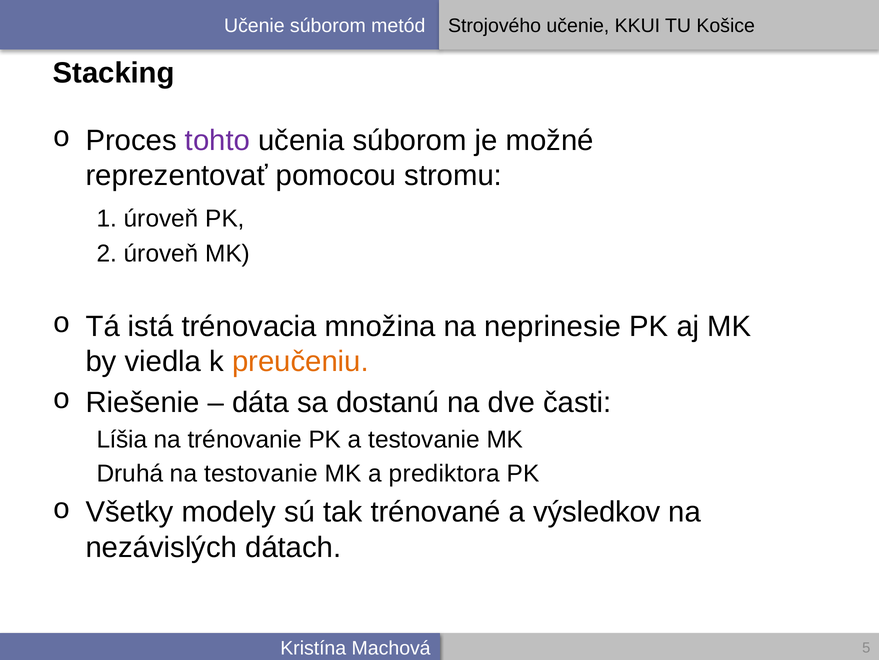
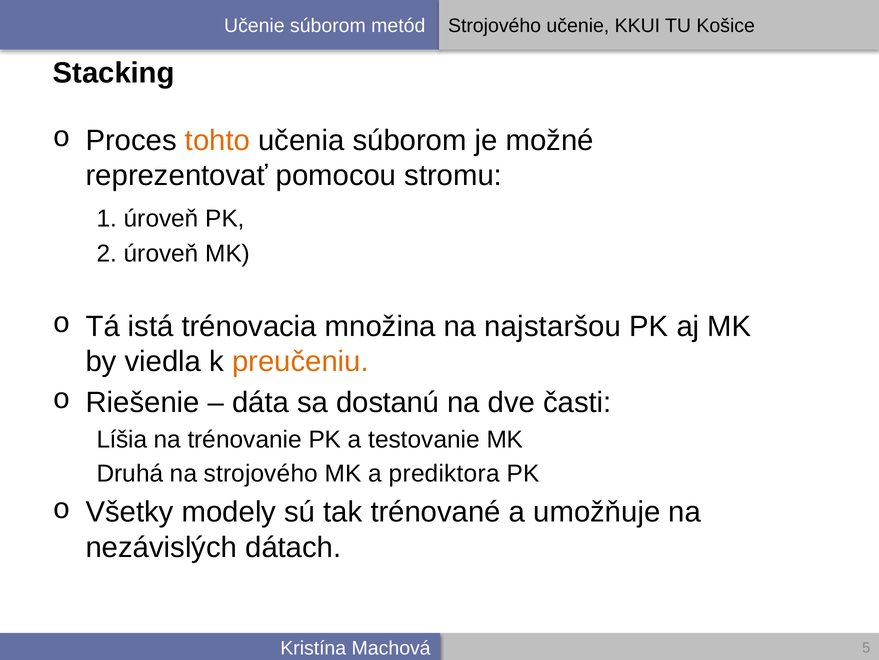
tohto colour: purple -> orange
neprinesie: neprinesie -> najstaršou
na testovanie: testovanie -> strojového
výsledkov: výsledkov -> umožňuje
